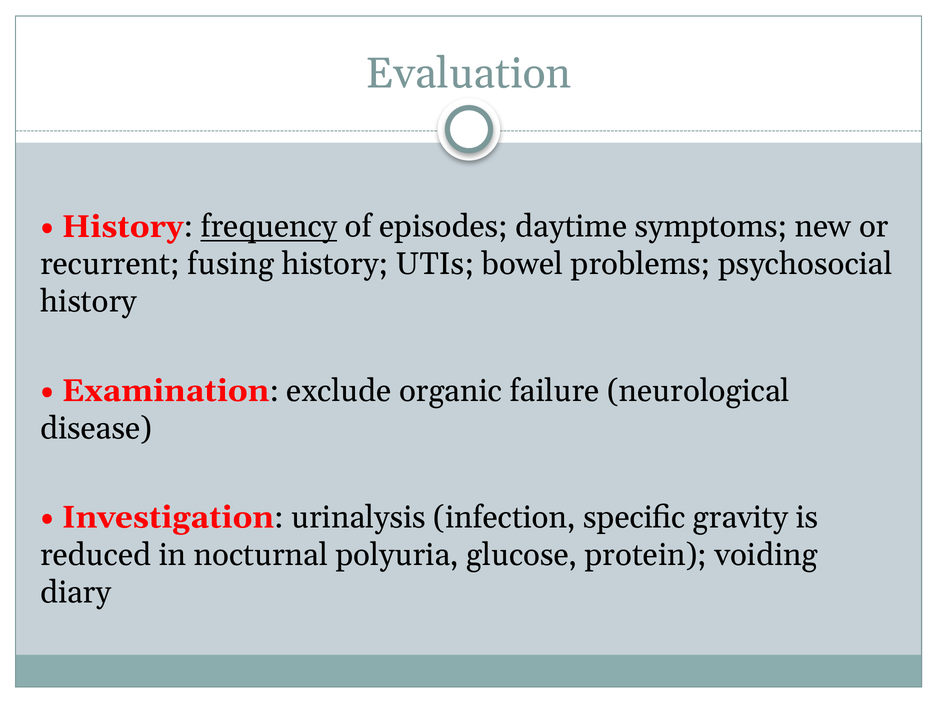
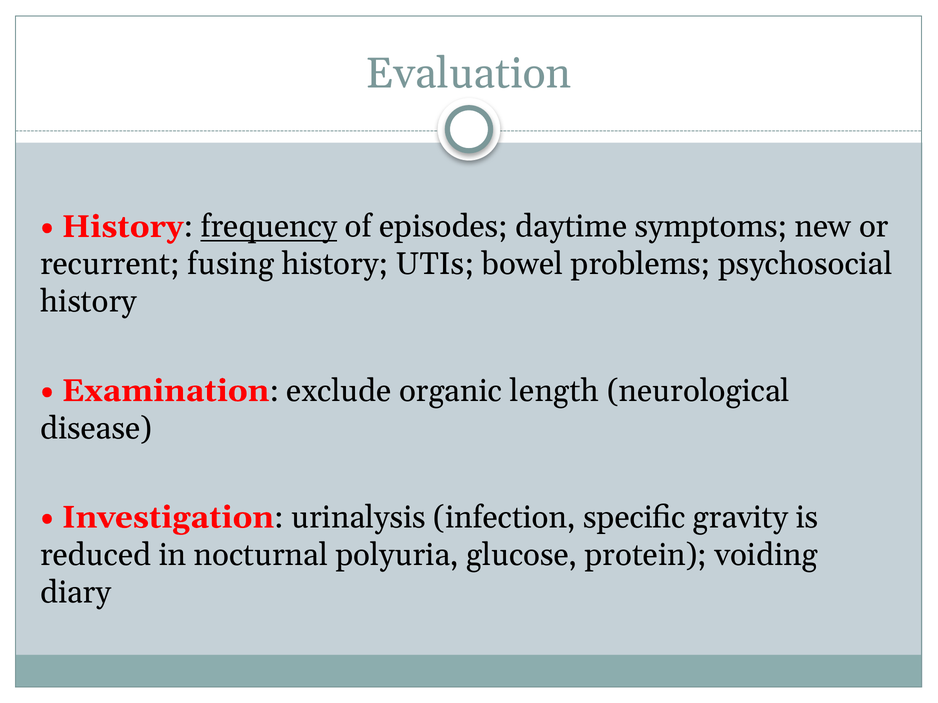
failure: failure -> length
